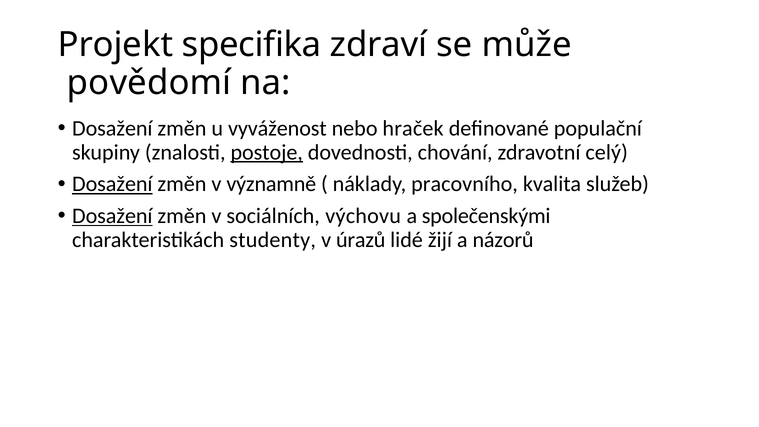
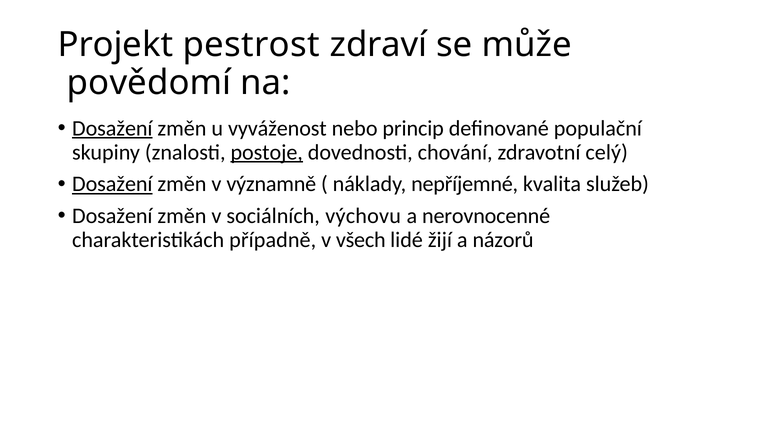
specifika: specifika -> pestrost
Dosažení at (112, 128) underline: none -> present
hraček: hraček -> princip
pracovního: pracovního -> nepříjemné
Dosažení at (112, 216) underline: present -> none
společenskými: společenskými -> nerovnocenné
studenty: studenty -> případně
úrazů: úrazů -> všech
